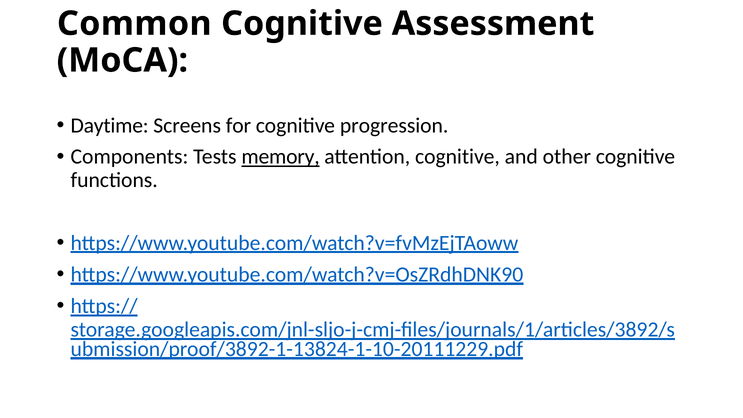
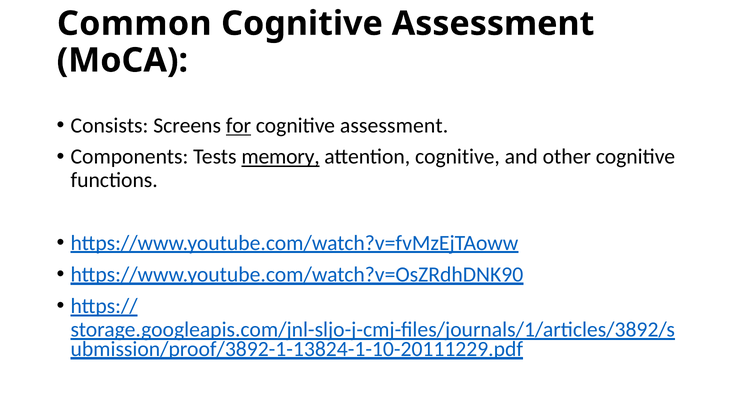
Daytime: Daytime -> Consists
for underline: none -> present
progression at (394, 126): progression -> assessment
